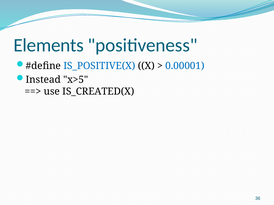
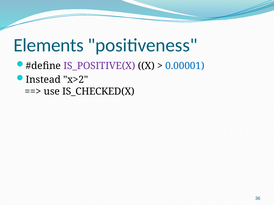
IS_POSITIVE(X colour: blue -> purple
x>5: x>5 -> x>2
IS_CREATED(X: IS_CREATED(X -> IS_CHECKED(X
